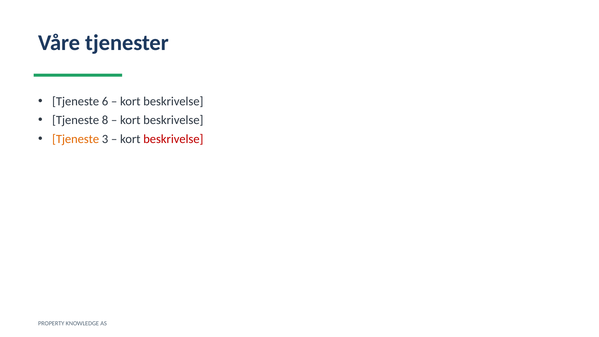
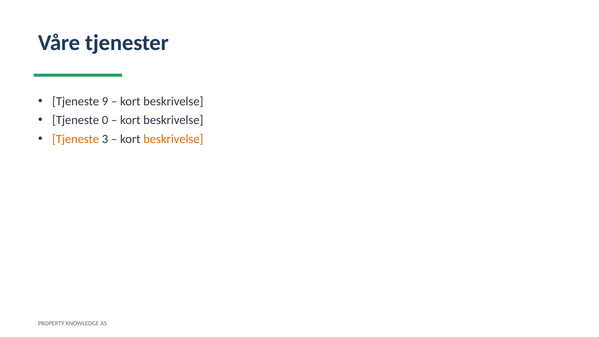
6: 6 -> 9
8: 8 -> 0
beskrivelse at (173, 139) colour: red -> orange
